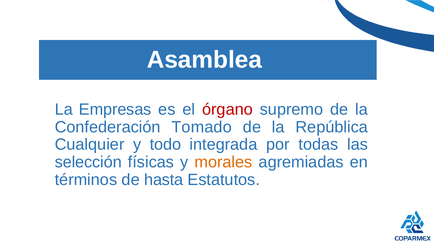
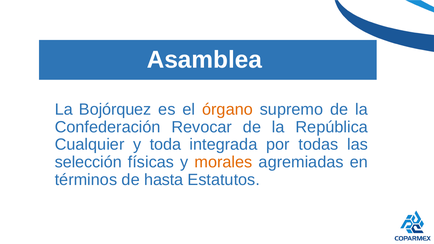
Empresas: Empresas -> Bojórquez
órgano colour: red -> orange
Tomado: Tomado -> Revocar
todo: todo -> toda
